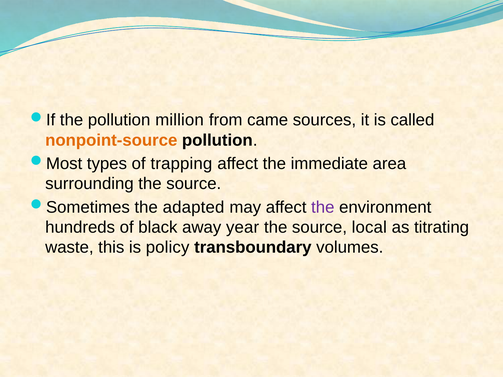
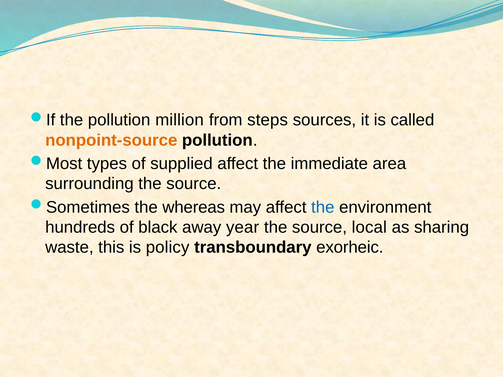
came: came -> steps
trapping: trapping -> supplied
adapted: adapted -> whereas
the at (323, 207) colour: purple -> blue
titrating: titrating -> sharing
volumes: volumes -> exorheic
